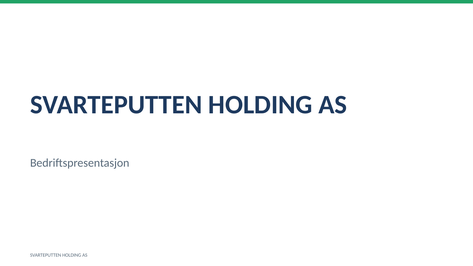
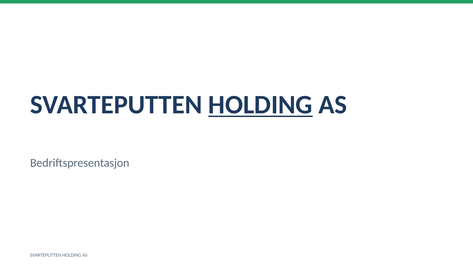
HOLDING at (260, 105) underline: none -> present
